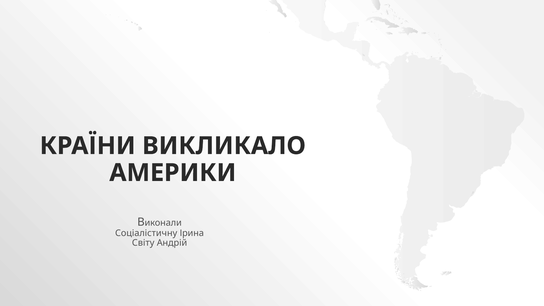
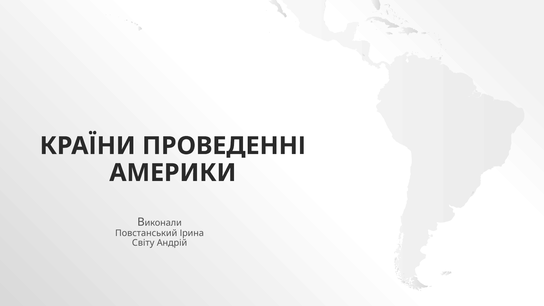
ВИКЛИКАЛО: ВИКЛИКАЛО -> ПРОВЕДЕННІ
Соціалістичну: Соціалістичну -> Повстанський
